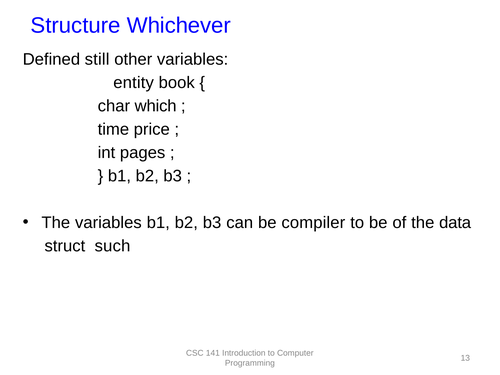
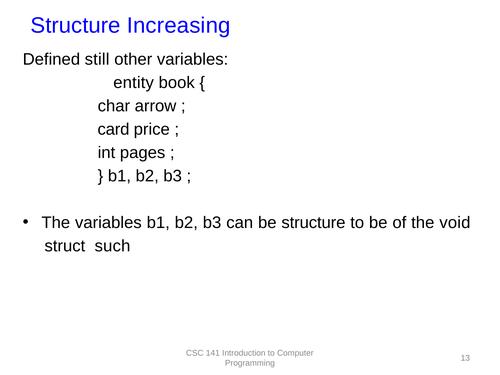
Whichever: Whichever -> Increasing
which: which -> arrow
time: time -> card
be compiler: compiler -> structure
data: data -> void
